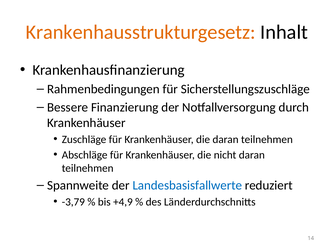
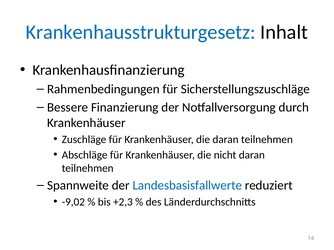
Krankenhausstrukturgesetz colour: orange -> blue
-3,79: -3,79 -> -9,02
+4,9: +4,9 -> +2,3
